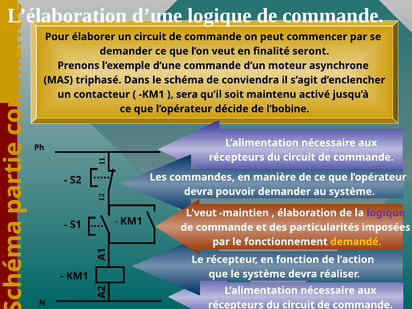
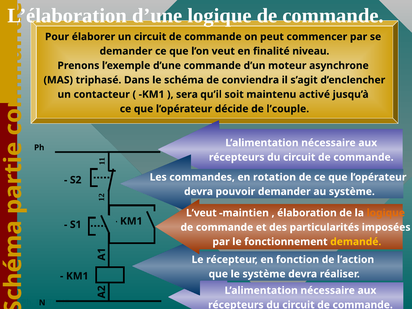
seront: seront -> niveau
l’bobine: l’bobine -> l’couple
manière: manière -> rotation
logique at (386, 213) colour: purple -> orange
